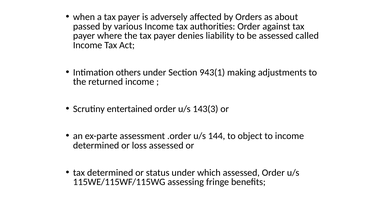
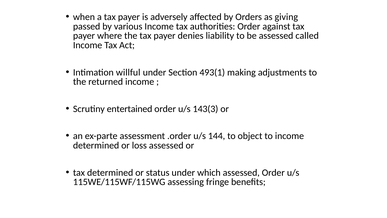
about: about -> giving
others: others -> willful
943(1: 943(1 -> 493(1
